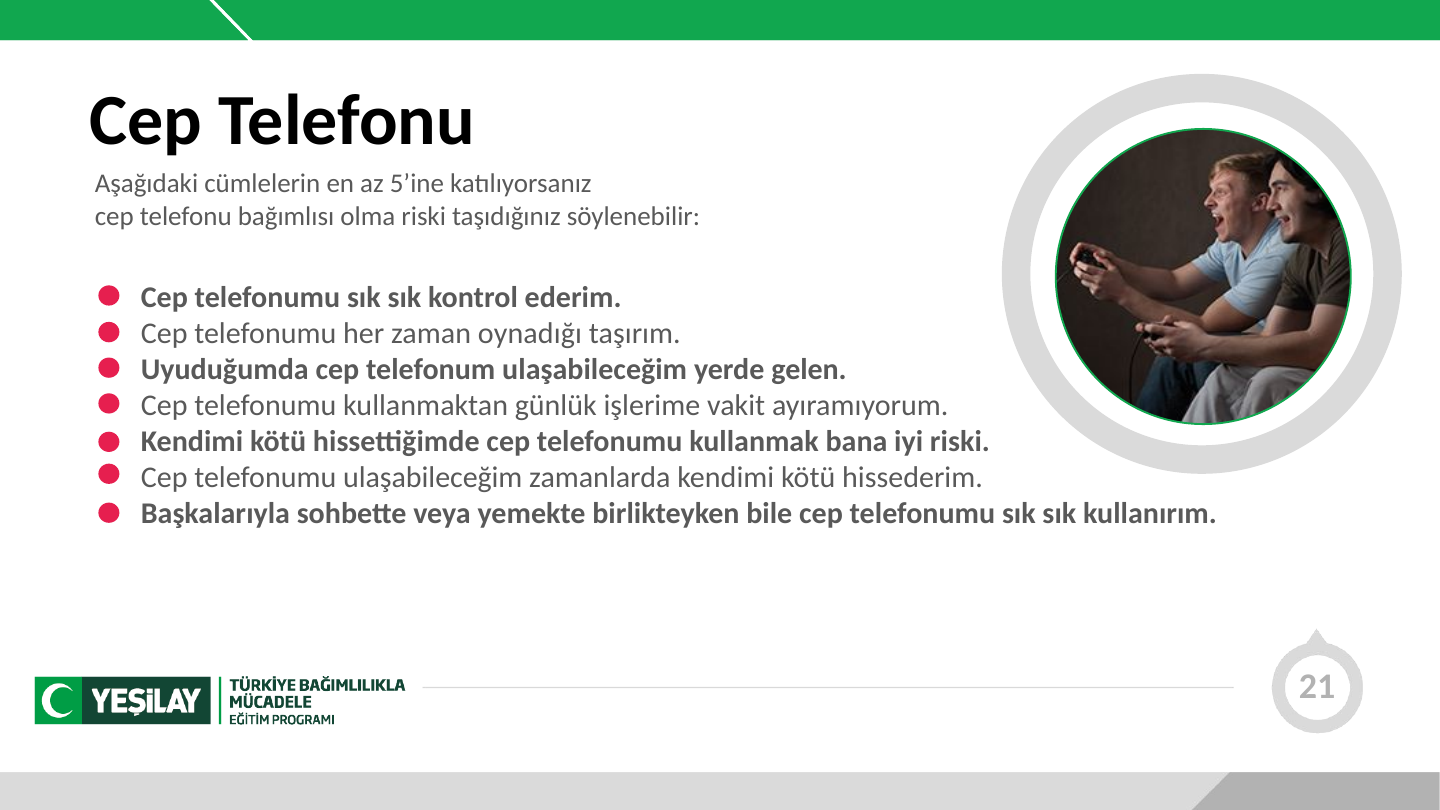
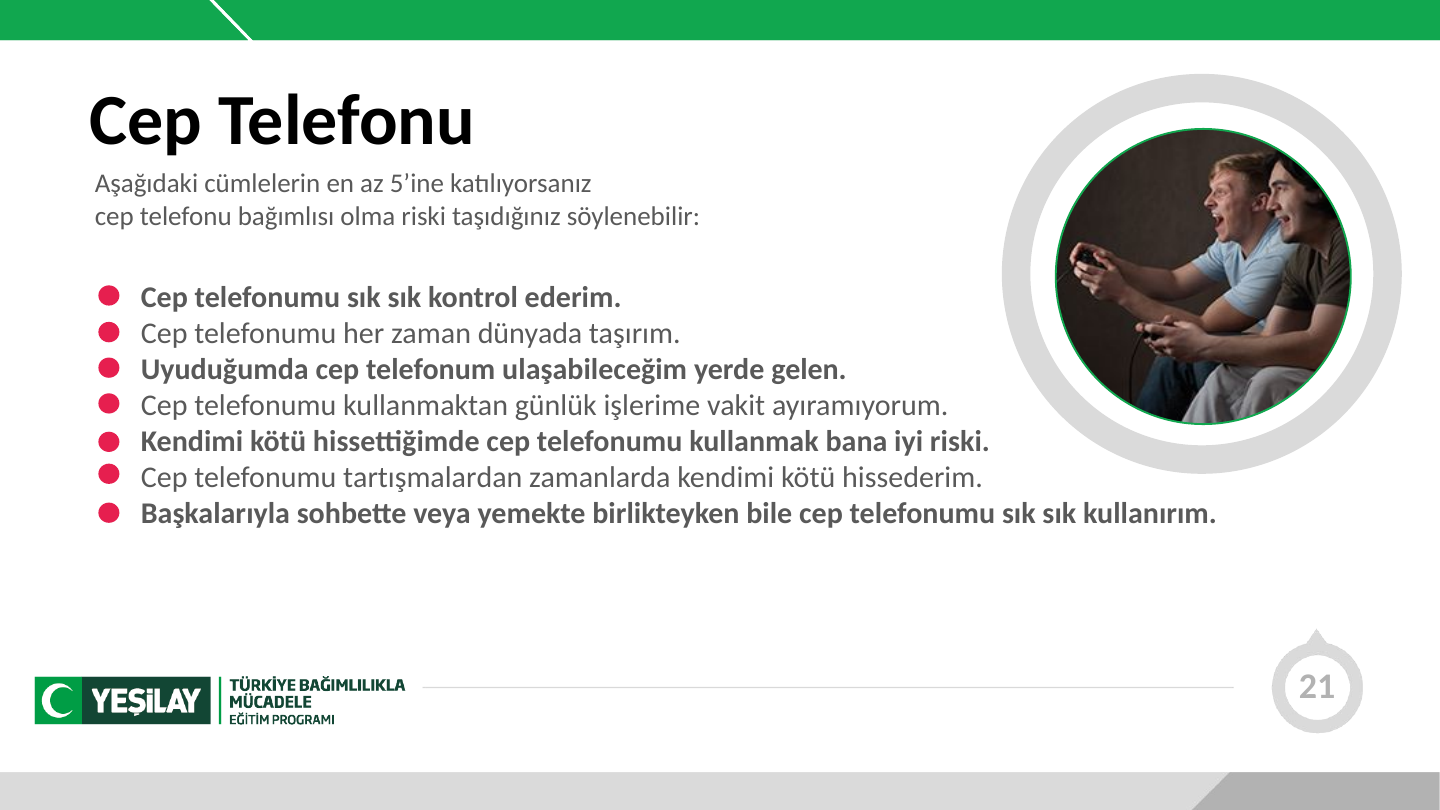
oynadığı: oynadığı -> dünyada
telefonumu ulaşabileceğim: ulaşabileceğim -> tartışmalardan
